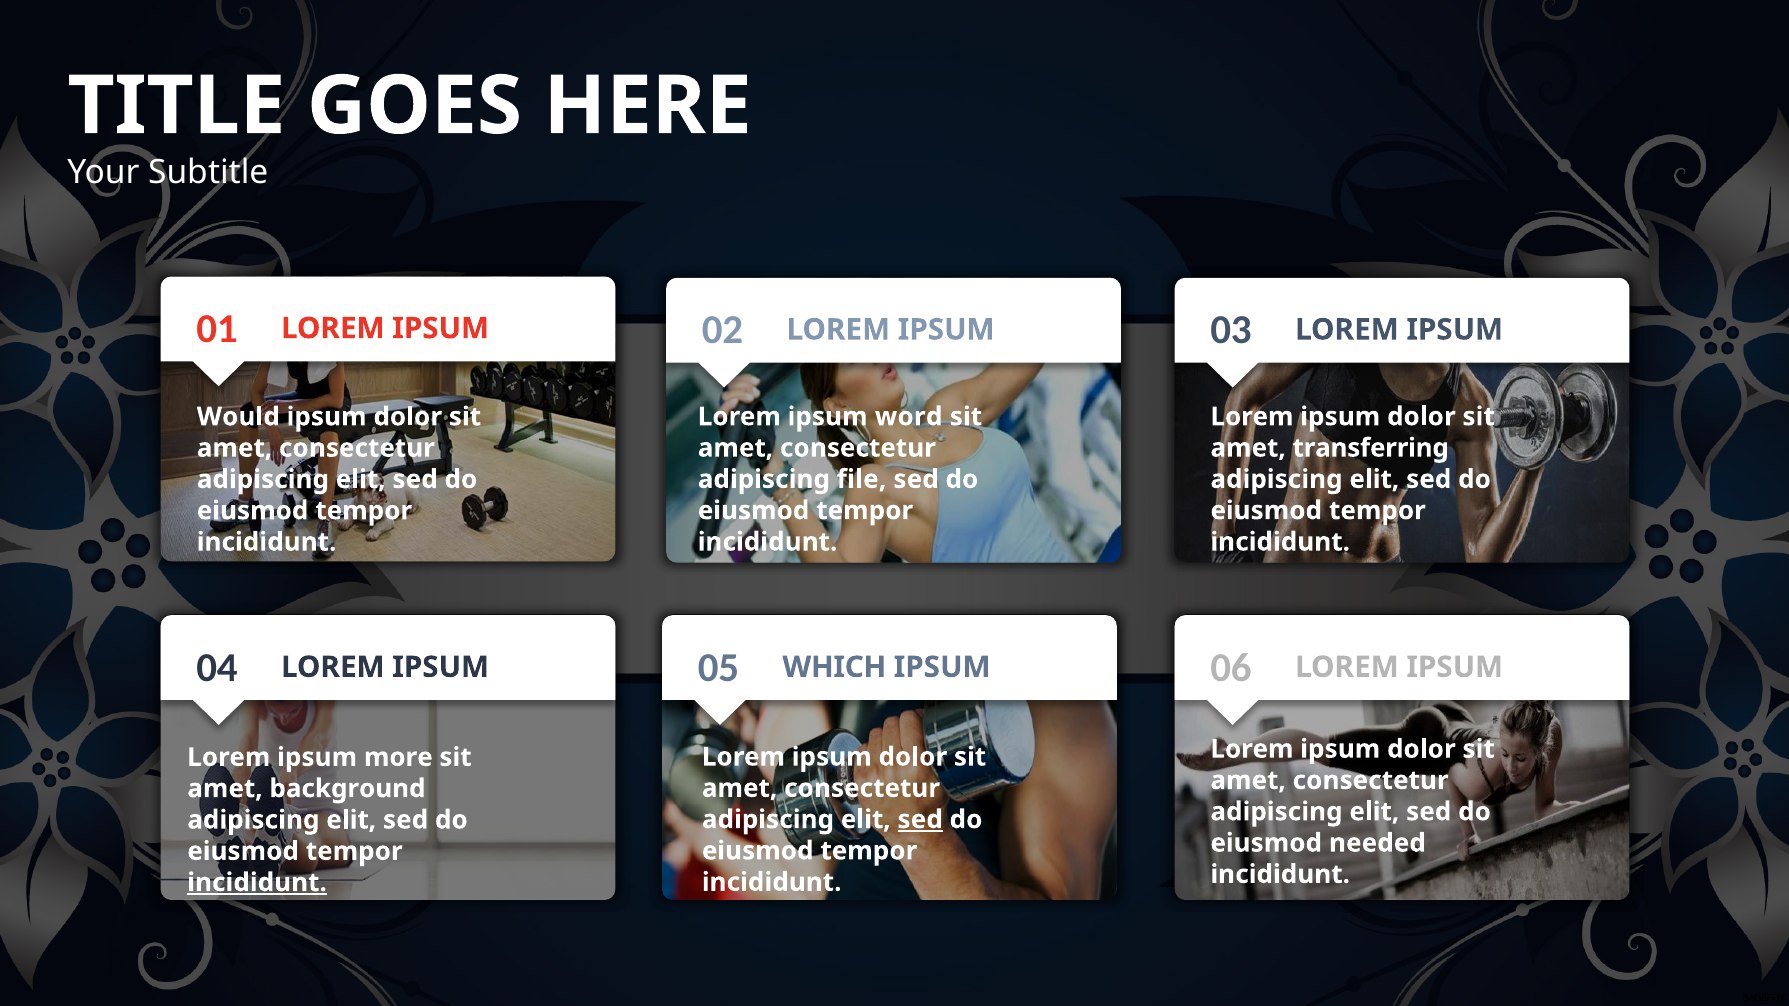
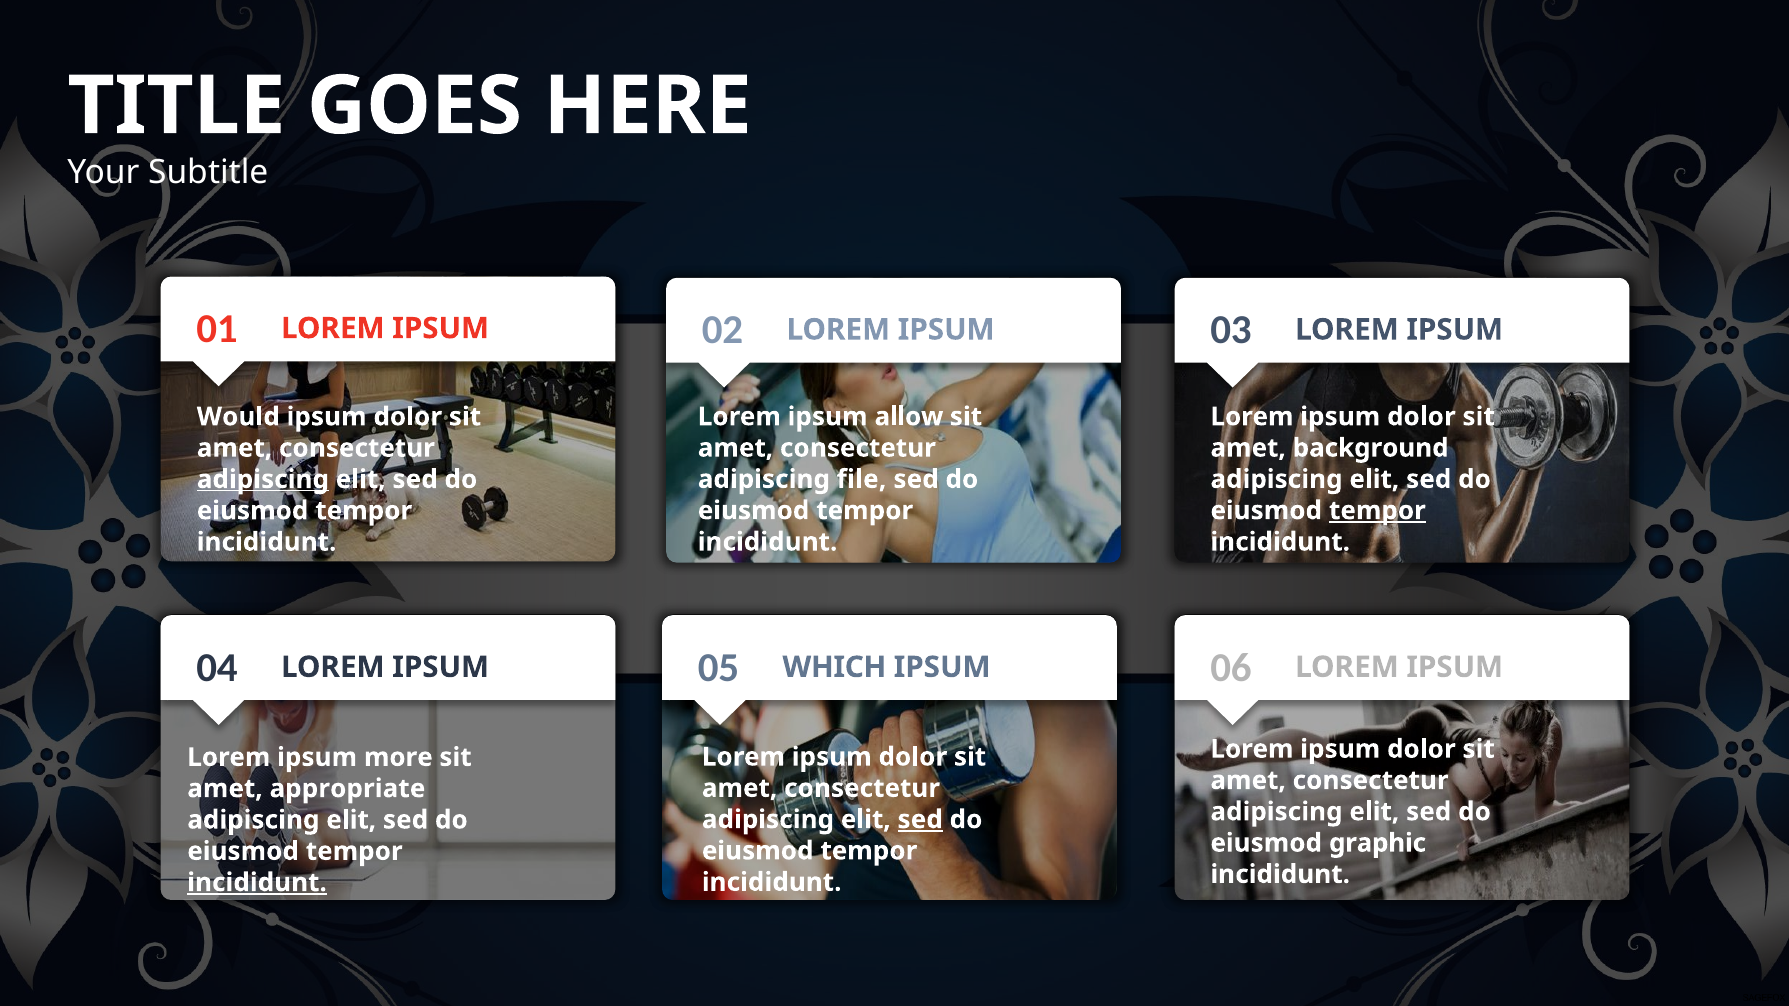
word: word -> allow
transferring: transferring -> background
adipiscing at (263, 480) underline: none -> present
tempor at (1377, 511) underline: none -> present
background: background -> appropriate
needed: needed -> graphic
